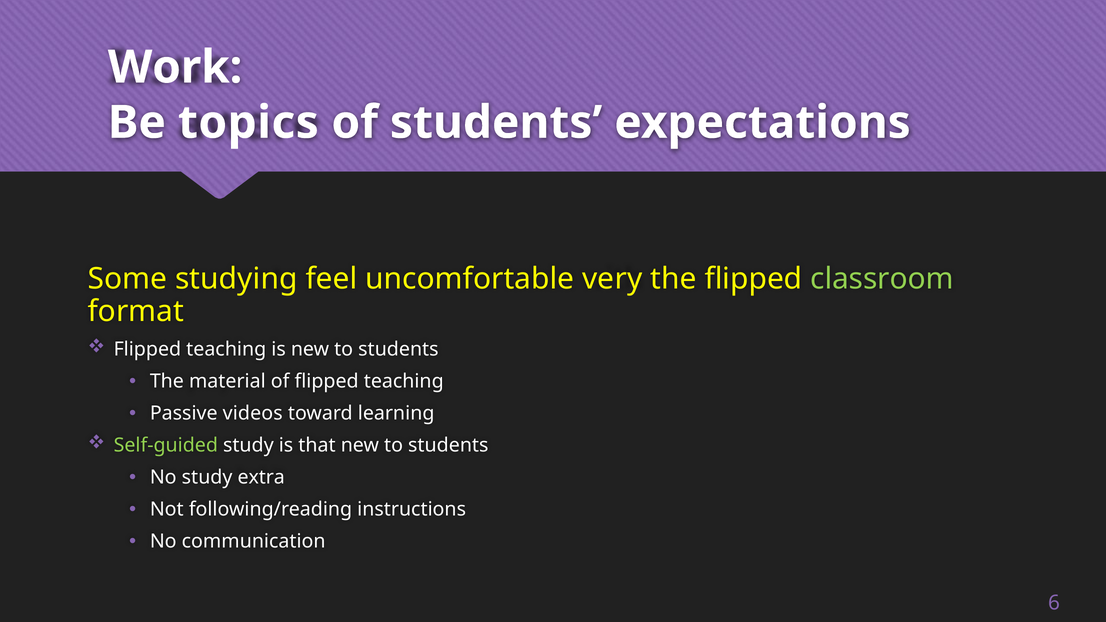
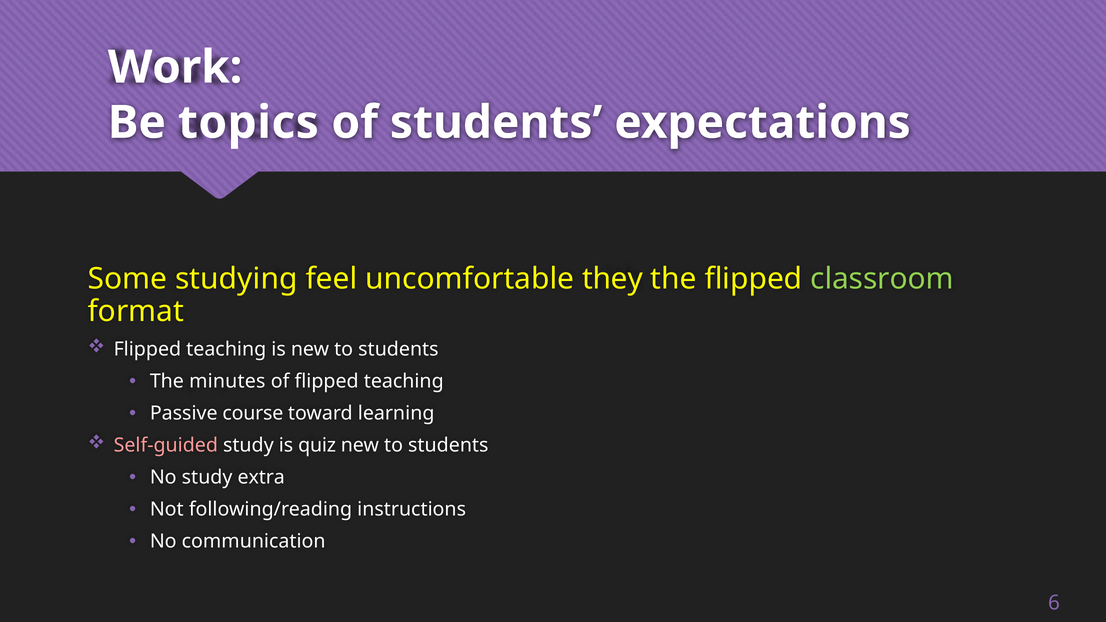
very: very -> they
material: material -> minutes
videos: videos -> course
Self-guided colour: light green -> pink
that: that -> quiz
